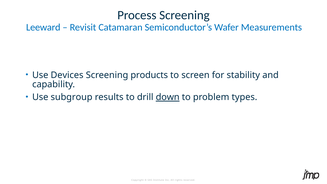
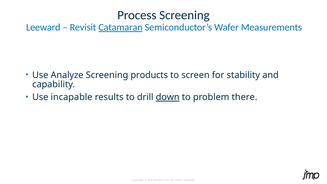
Catamaran underline: none -> present
Devices: Devices -> Analyze
subgroup: subgroup -> incapable
types: types -> there
